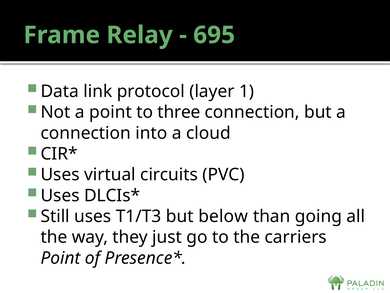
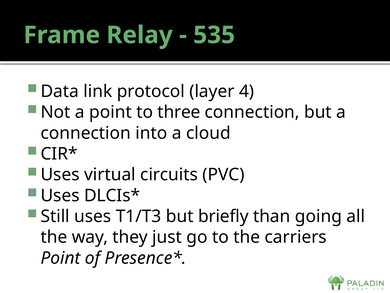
695: 695 -> 535
1: 1 -> 4
below: below -> briefly
